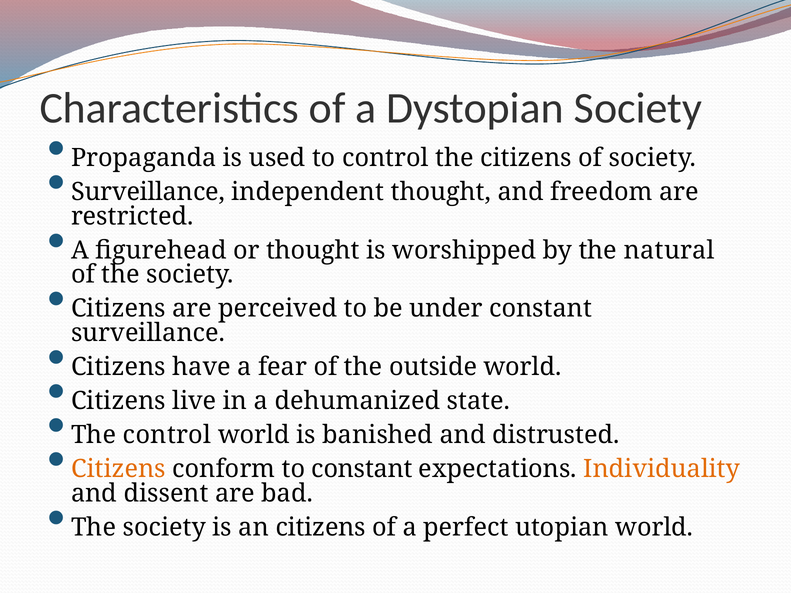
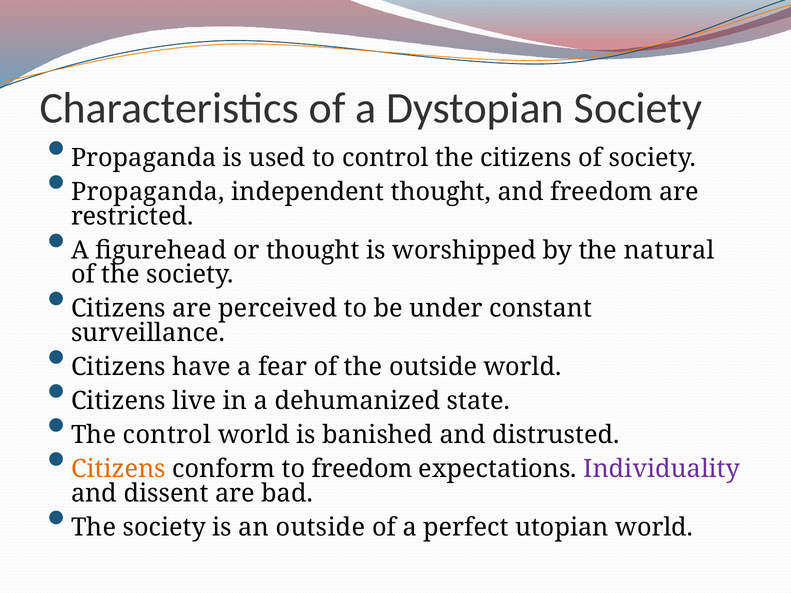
Surveillance at (148, 192): Surveillance -> Propaganda
to constant: constant -> freedom
Individuality colour: orange -> purple
an citizens: citizens -> outside
